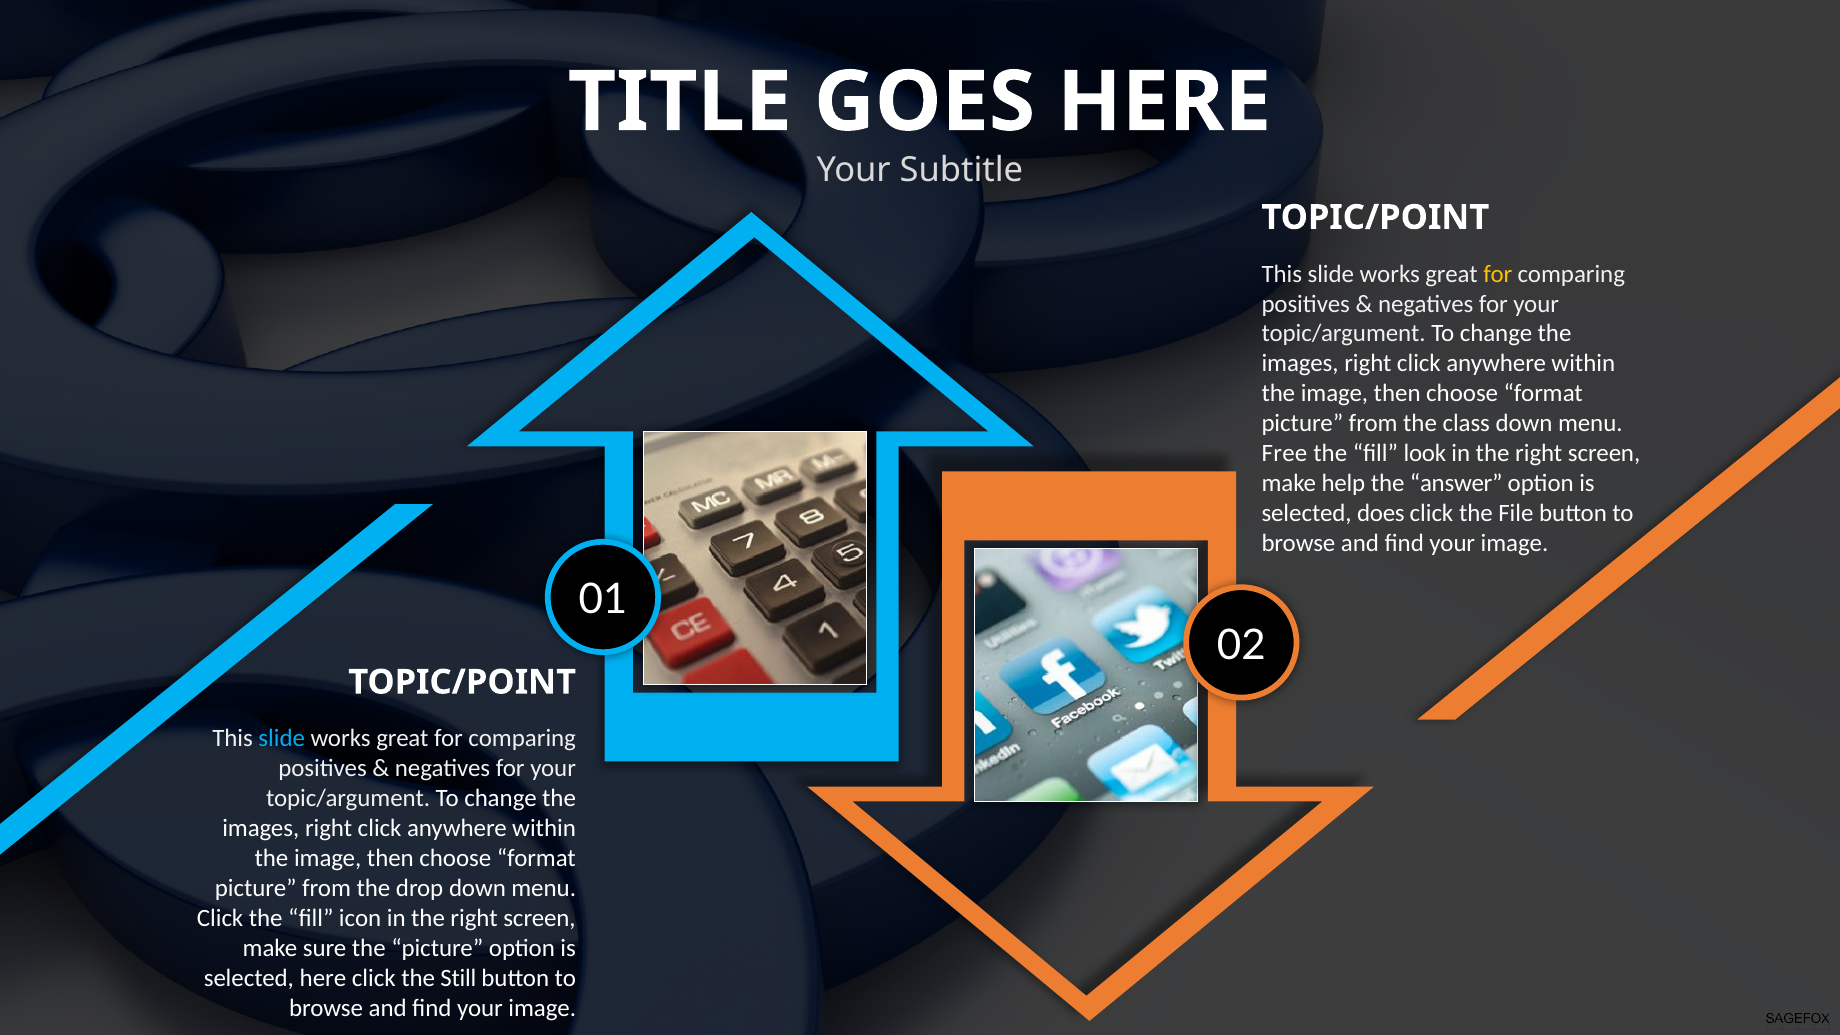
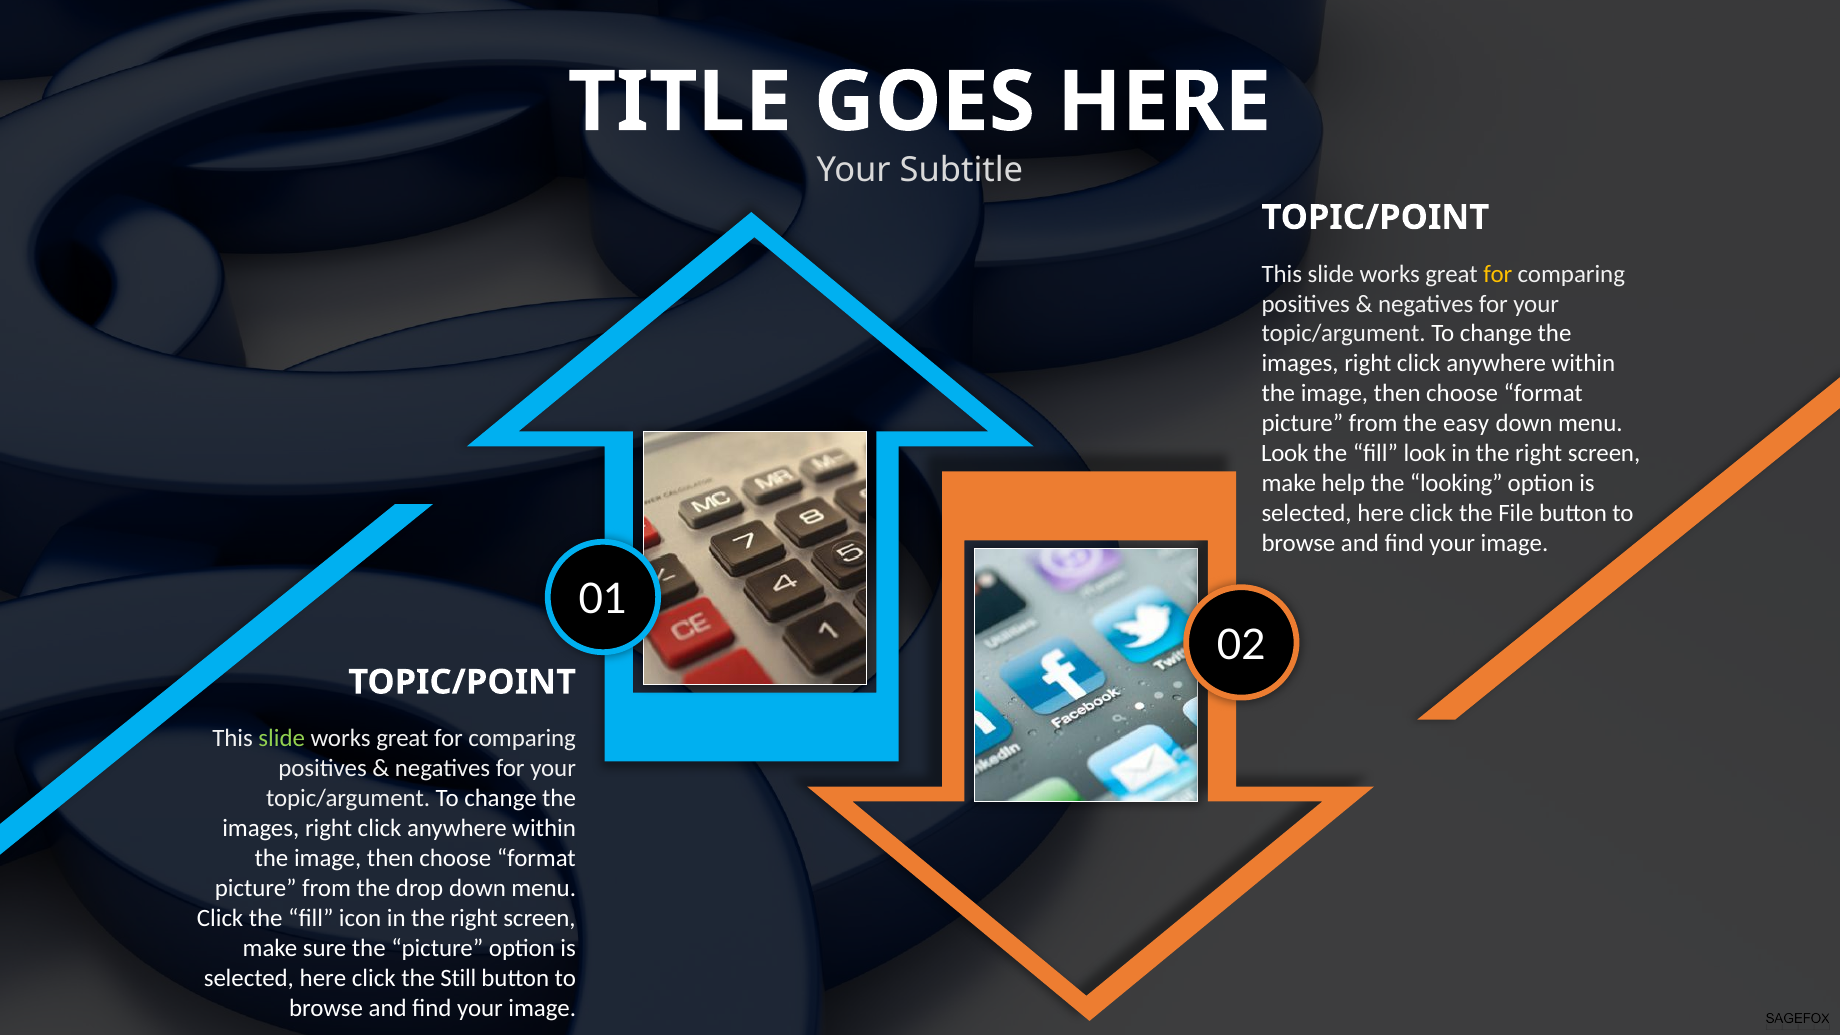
class: class -> easy
Free at (1285, 453): Free -> Look
answer: answer -> looking
does at (1381, 513): does -> here
slide at (282, 739) colour: light blue -> light green
